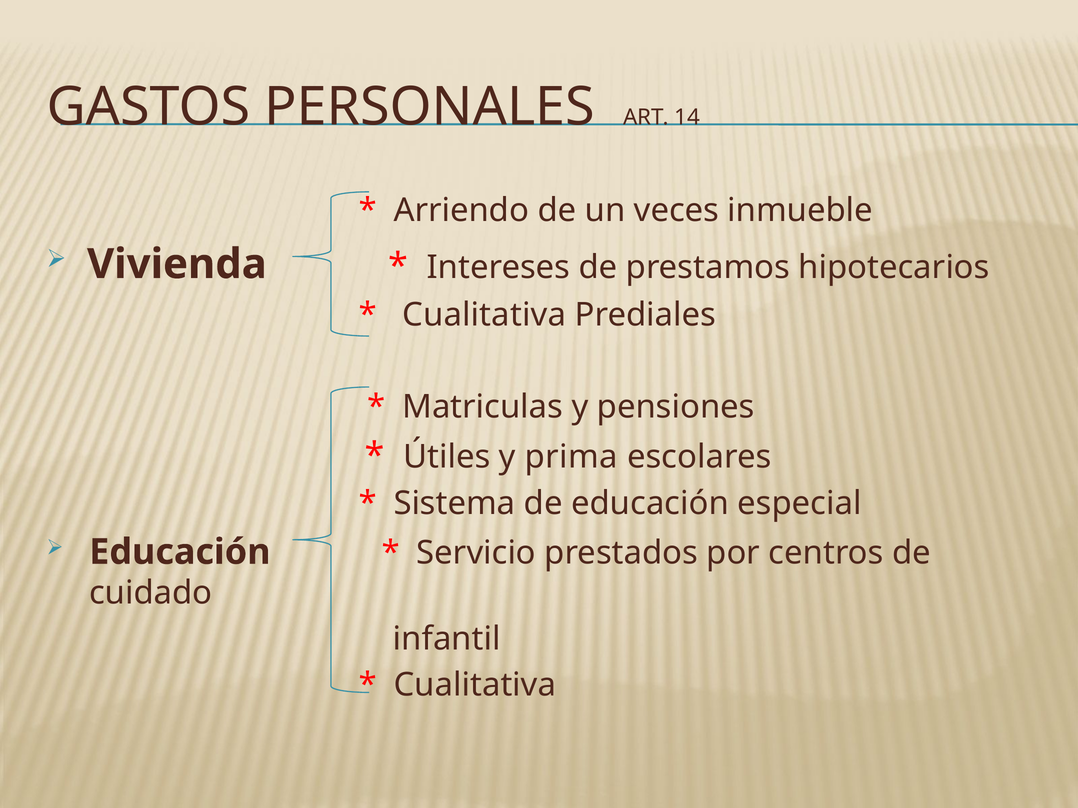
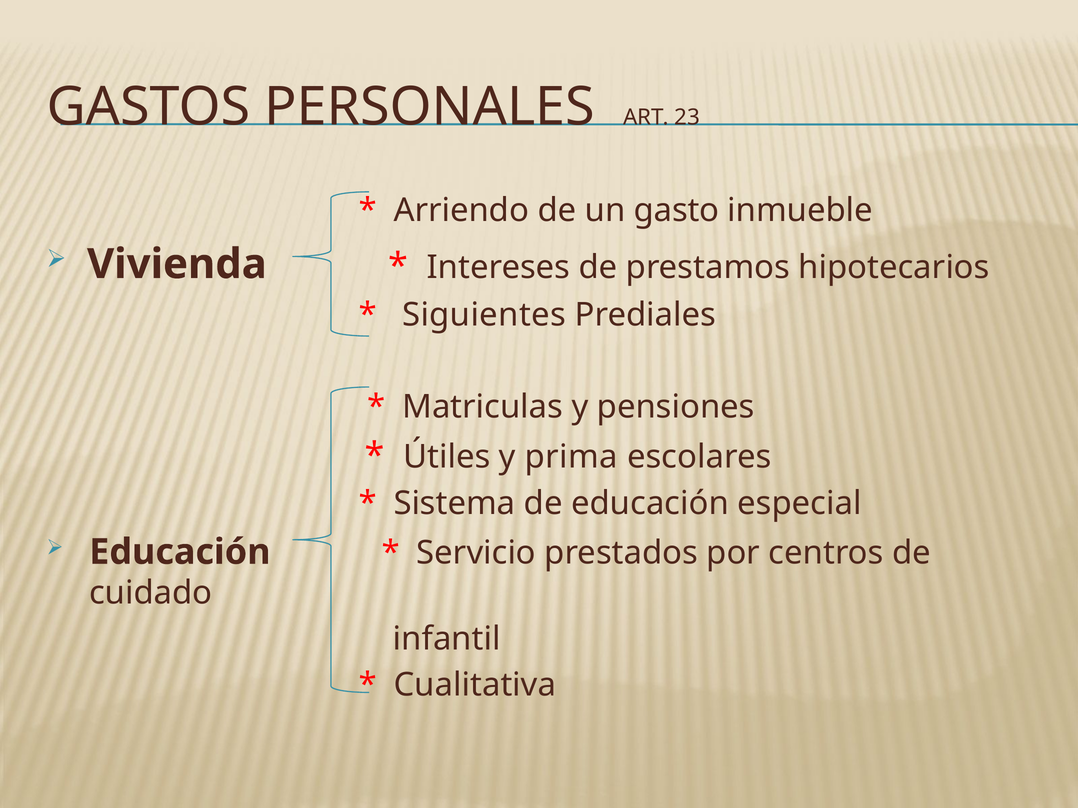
14: 14 -> 23
veces: veces -> gasto
Cualitativa at (484, 315): Cualitativa -> Siguientes
